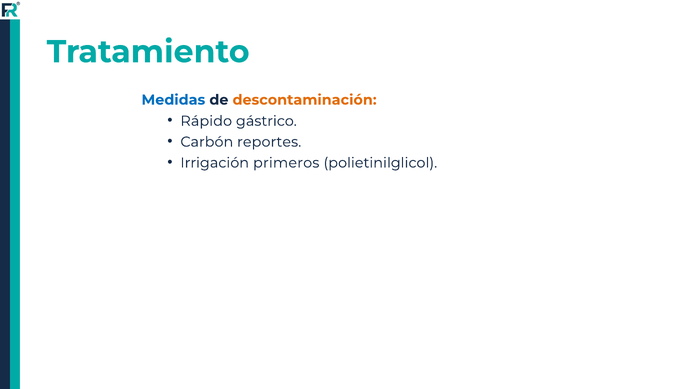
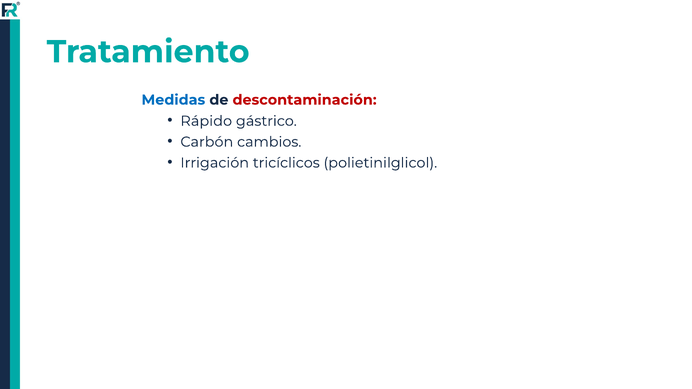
descontaminación colour: orange -> red
reportes: reportes -> cambios
primeros: primeros -> tricíclicos
